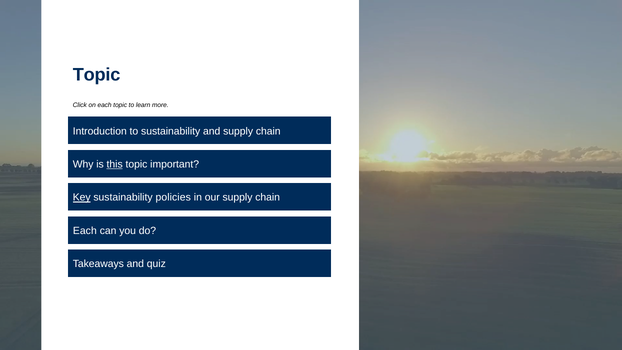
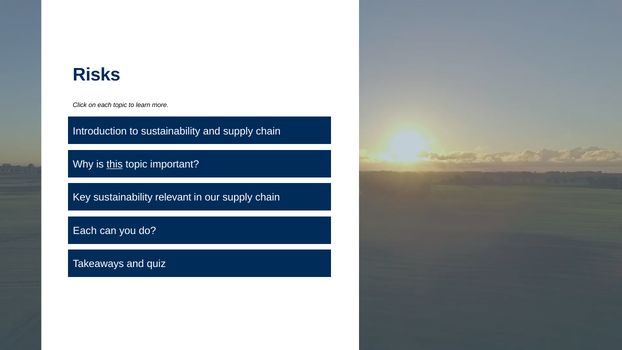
Topic at (97, 75): Topic -> Risks
Key underline: present -> none
policies: policies -> relevant
